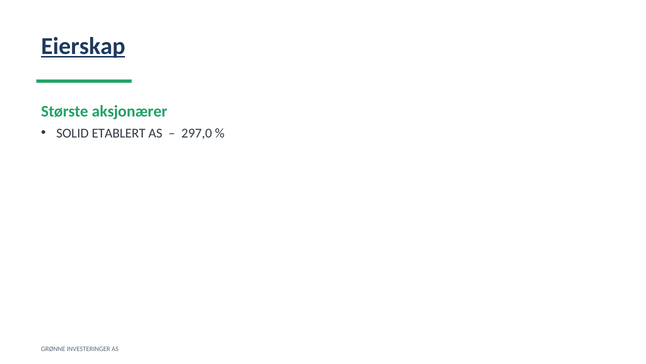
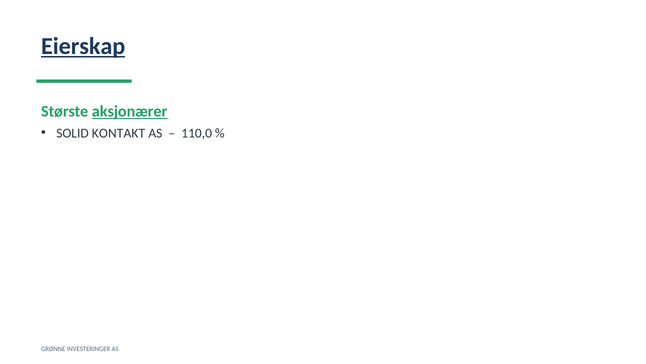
aksjonærer underline: none -> present
ETABLERT: ETABLERT -> KONTAKT
297,0: 297,0 -> 110,0
